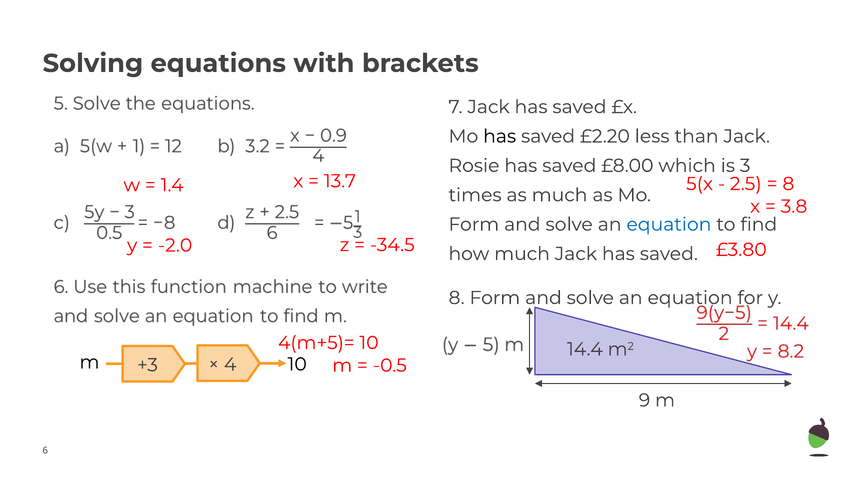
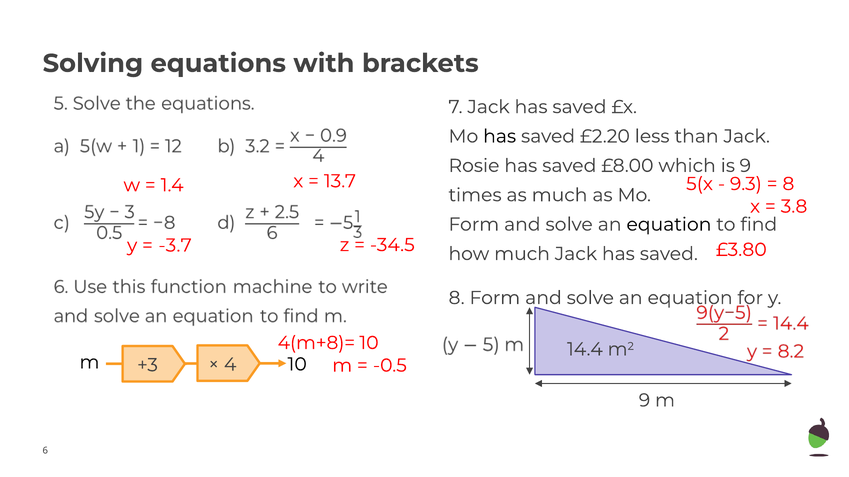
is 3: 3 -> 9
2.5: 2.5 -> 9.3
equation at (669, 225) colour: blue -> black
-2.0: -2.0 -> -3.7
4(m+5)=: 4(m+5)= -> 4(m+8)=
